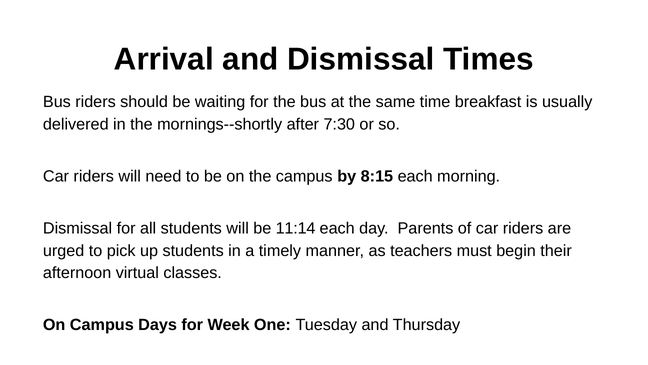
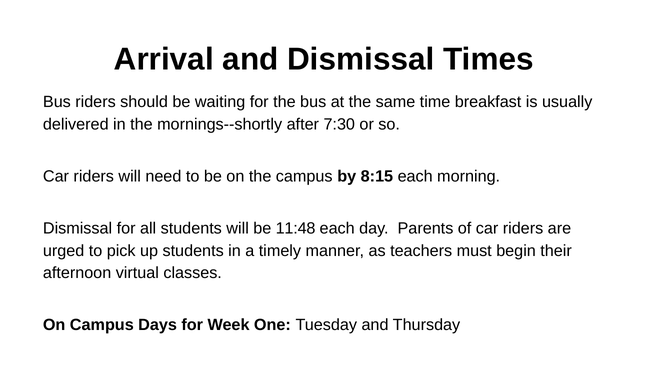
11:14: 11:14 -> 11:48
